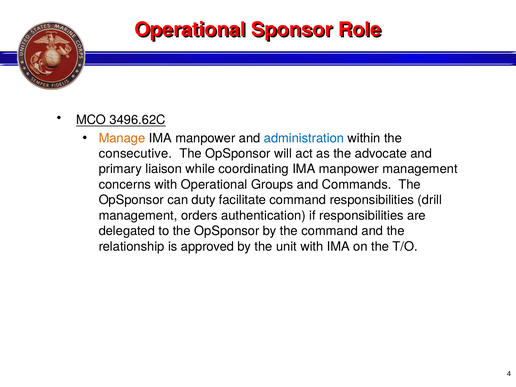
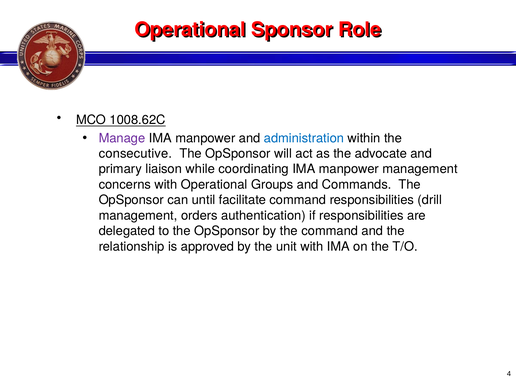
3496.62C: 3496.62C -> 1008.62C
Manage colour: orange -> purple
duty: duty -> until
